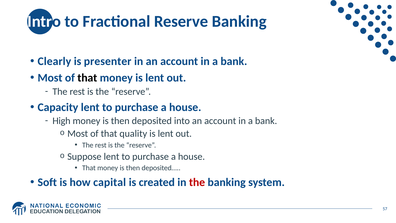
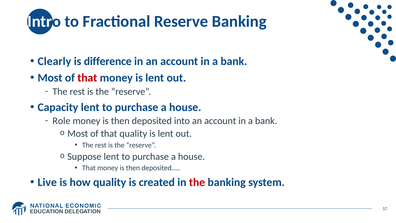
presenter: presenter -> difference
that at (87, 78) colour: black -> red
High: High -> Role
Soft: Soft -> Live
how capital: capital -> quality
